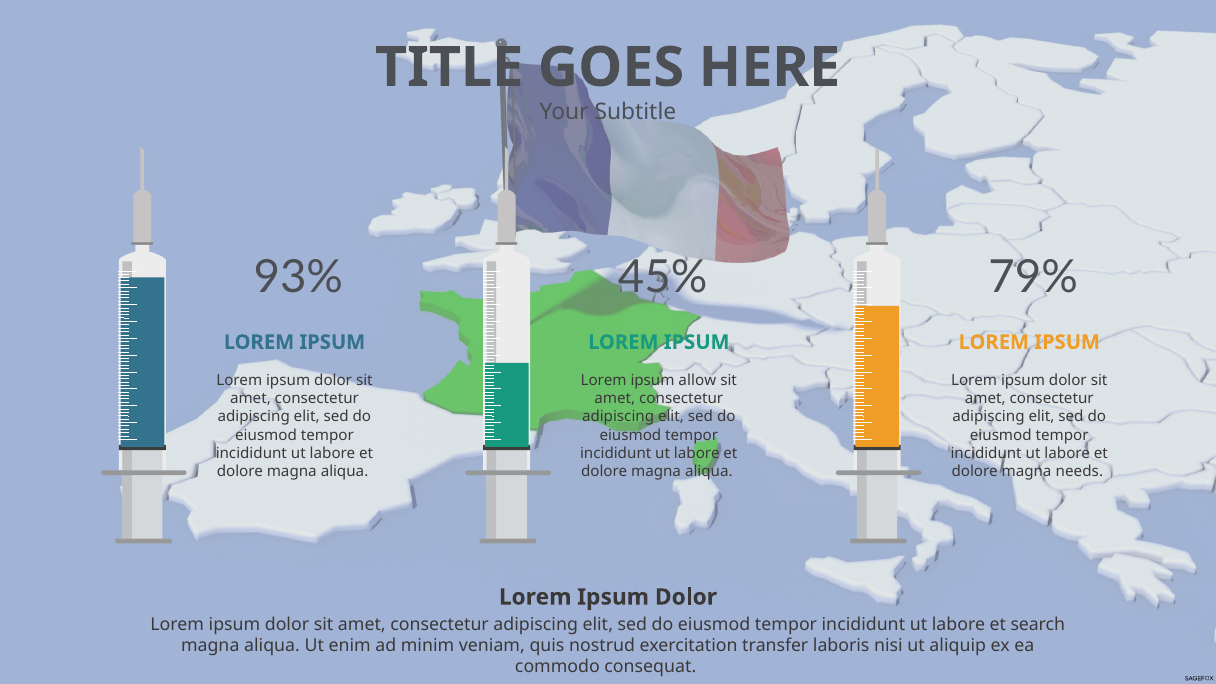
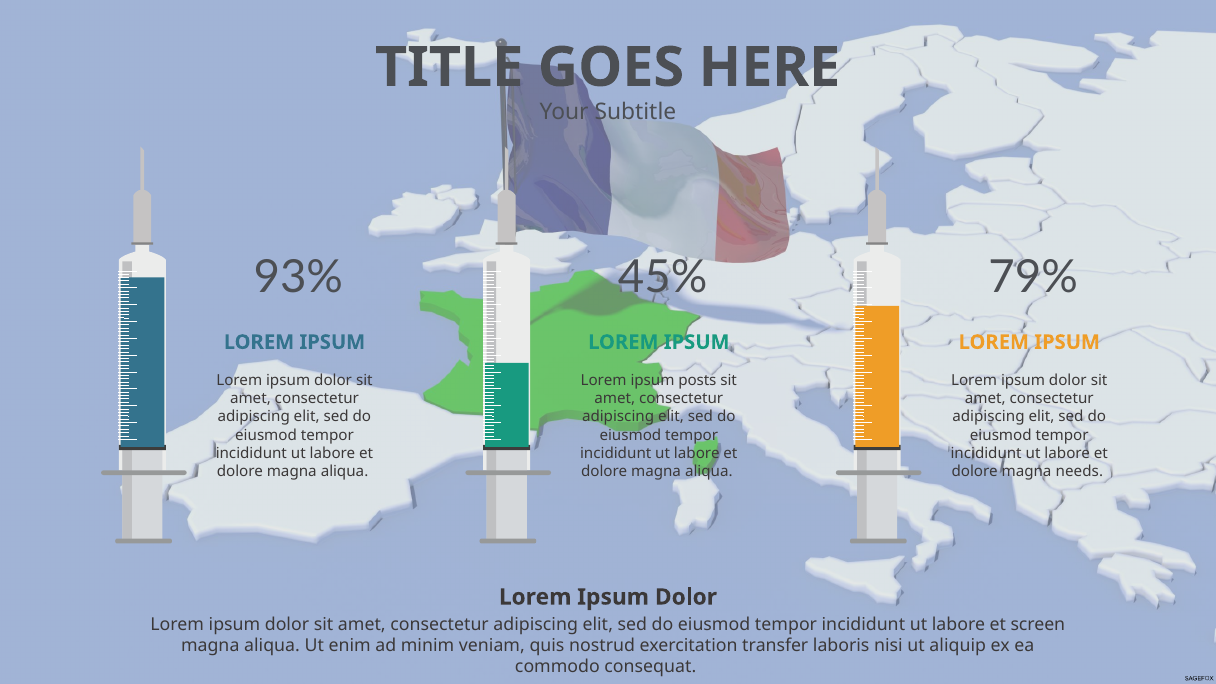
allow: allow -> posts
search: search -> screen
